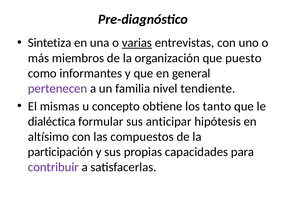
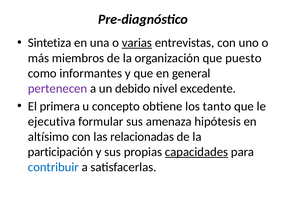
familia: familia -> debido
tendiente: tendiente -> excedente
mismas: mismas -> primera
dialéctica: dialéctica -> ejecutiva
anticipar: anticipar -> amenaza
compuestos: compuestos -> relacionadas
capacidades underline: none -> present
contribuir colour: purple -> blue
